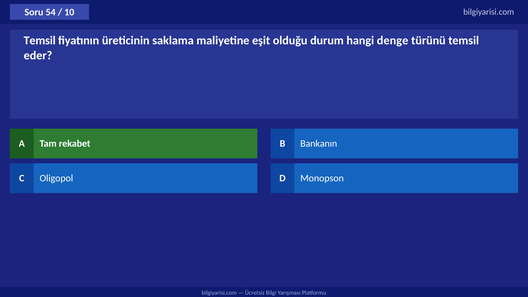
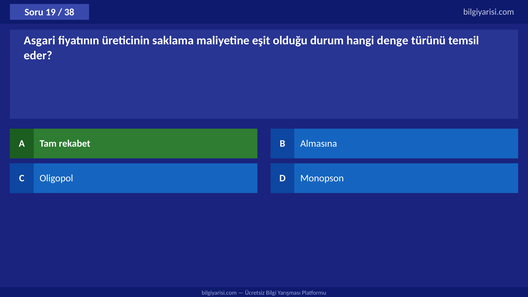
54: 54 -> 19
10: 10 -> 38
Temsil at (40, 41): Temsil -> Asgari
Bankanın: Bankanın -> Almasına
